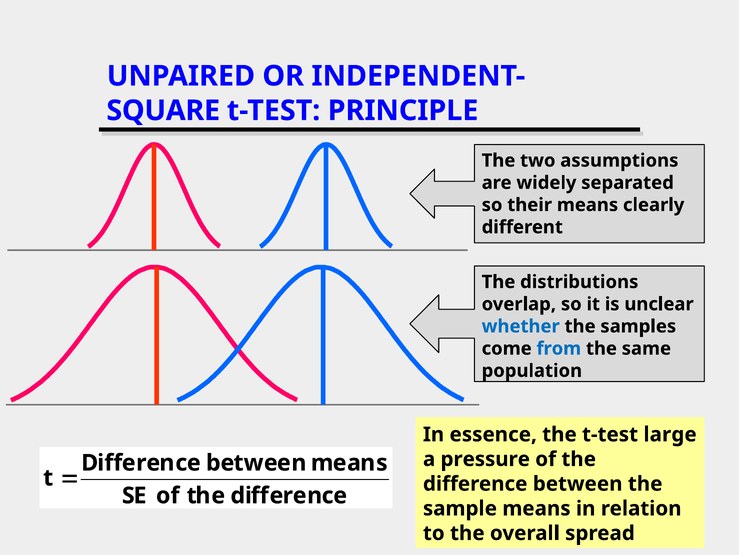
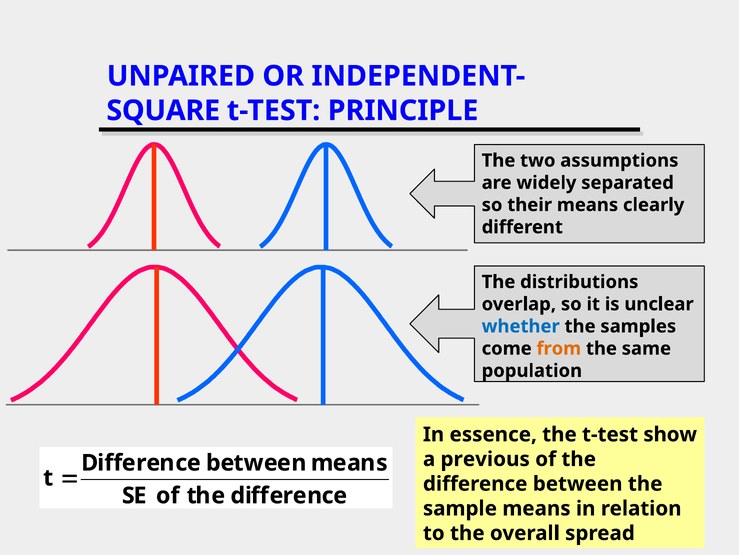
from colour: blue -> orange
large: large -> show
pressure: pressure -> previous
